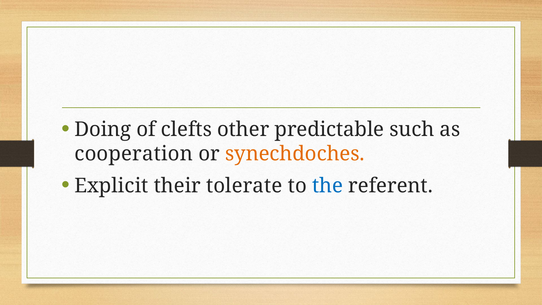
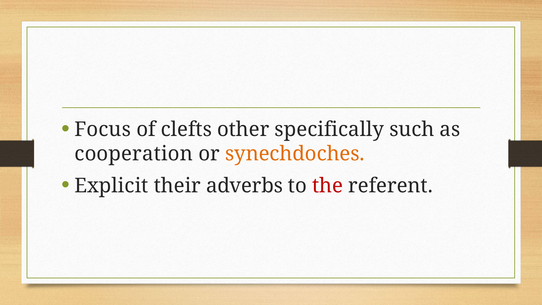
Doing: Doing -> Focus
predictable: predictable -> specifically
tolerate: tolerate -> adverbs
the colour: blue -> red
